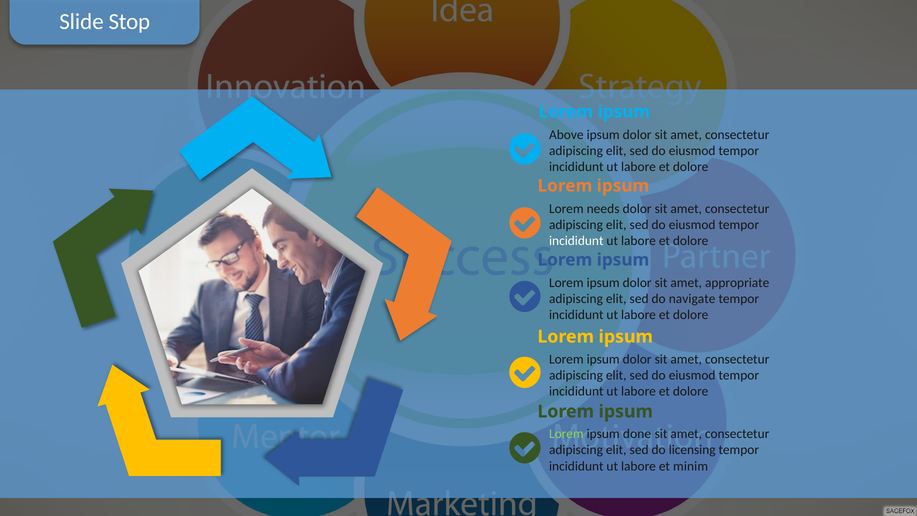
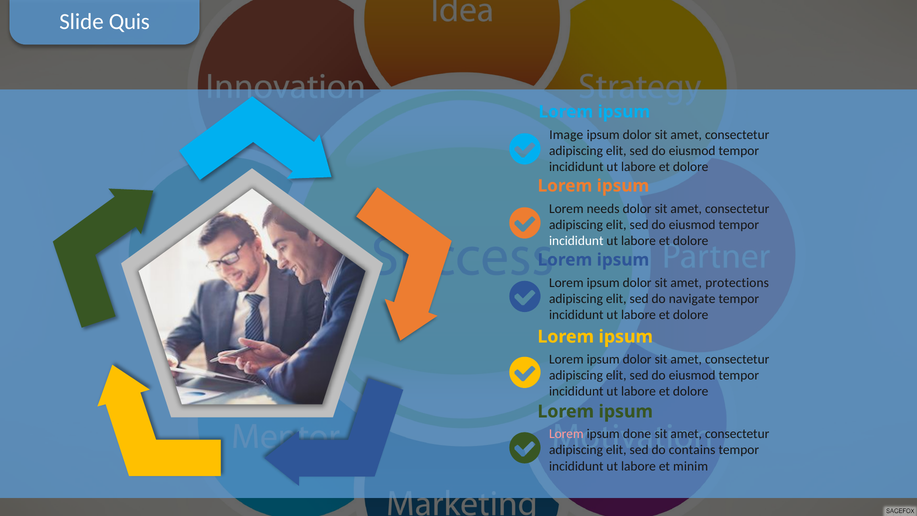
Stop: Stop -> Quis
Above: Above -> Image
appropriate: appropriate -> protections
Lorem at (566, 434) colour: light green -> pink
licensing: licensing -> contains
